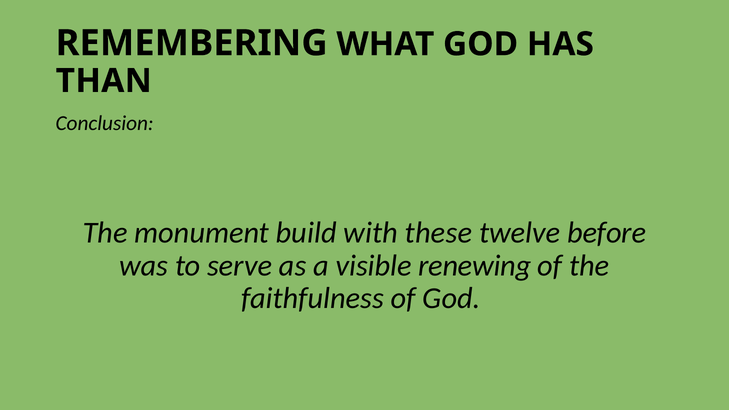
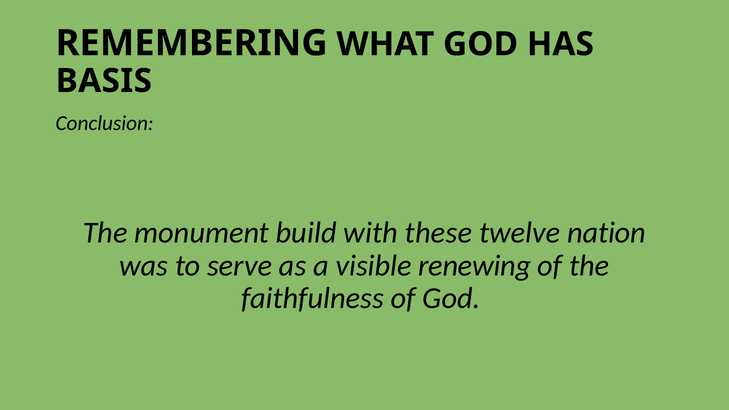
THAN: THAN -> BASIS
before: before -> nation
